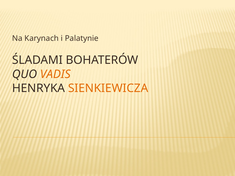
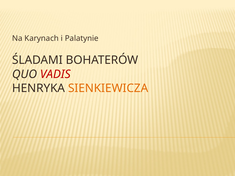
VADIS colour: orange -> red
